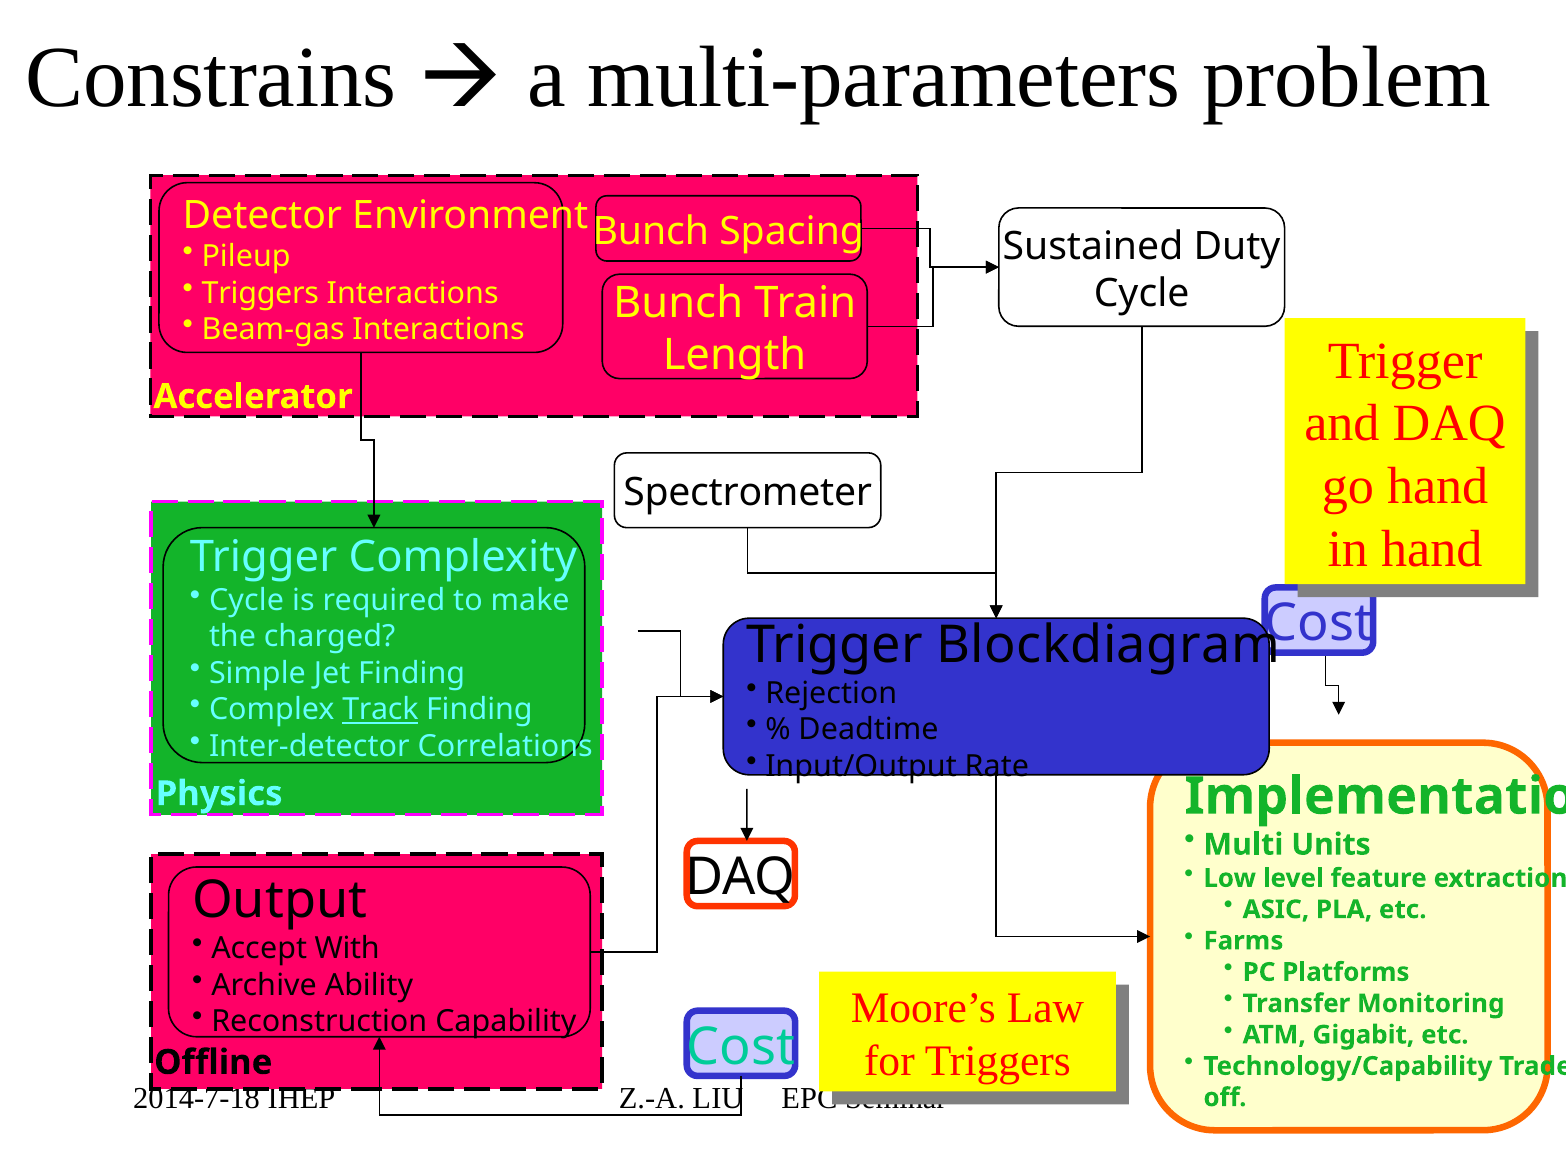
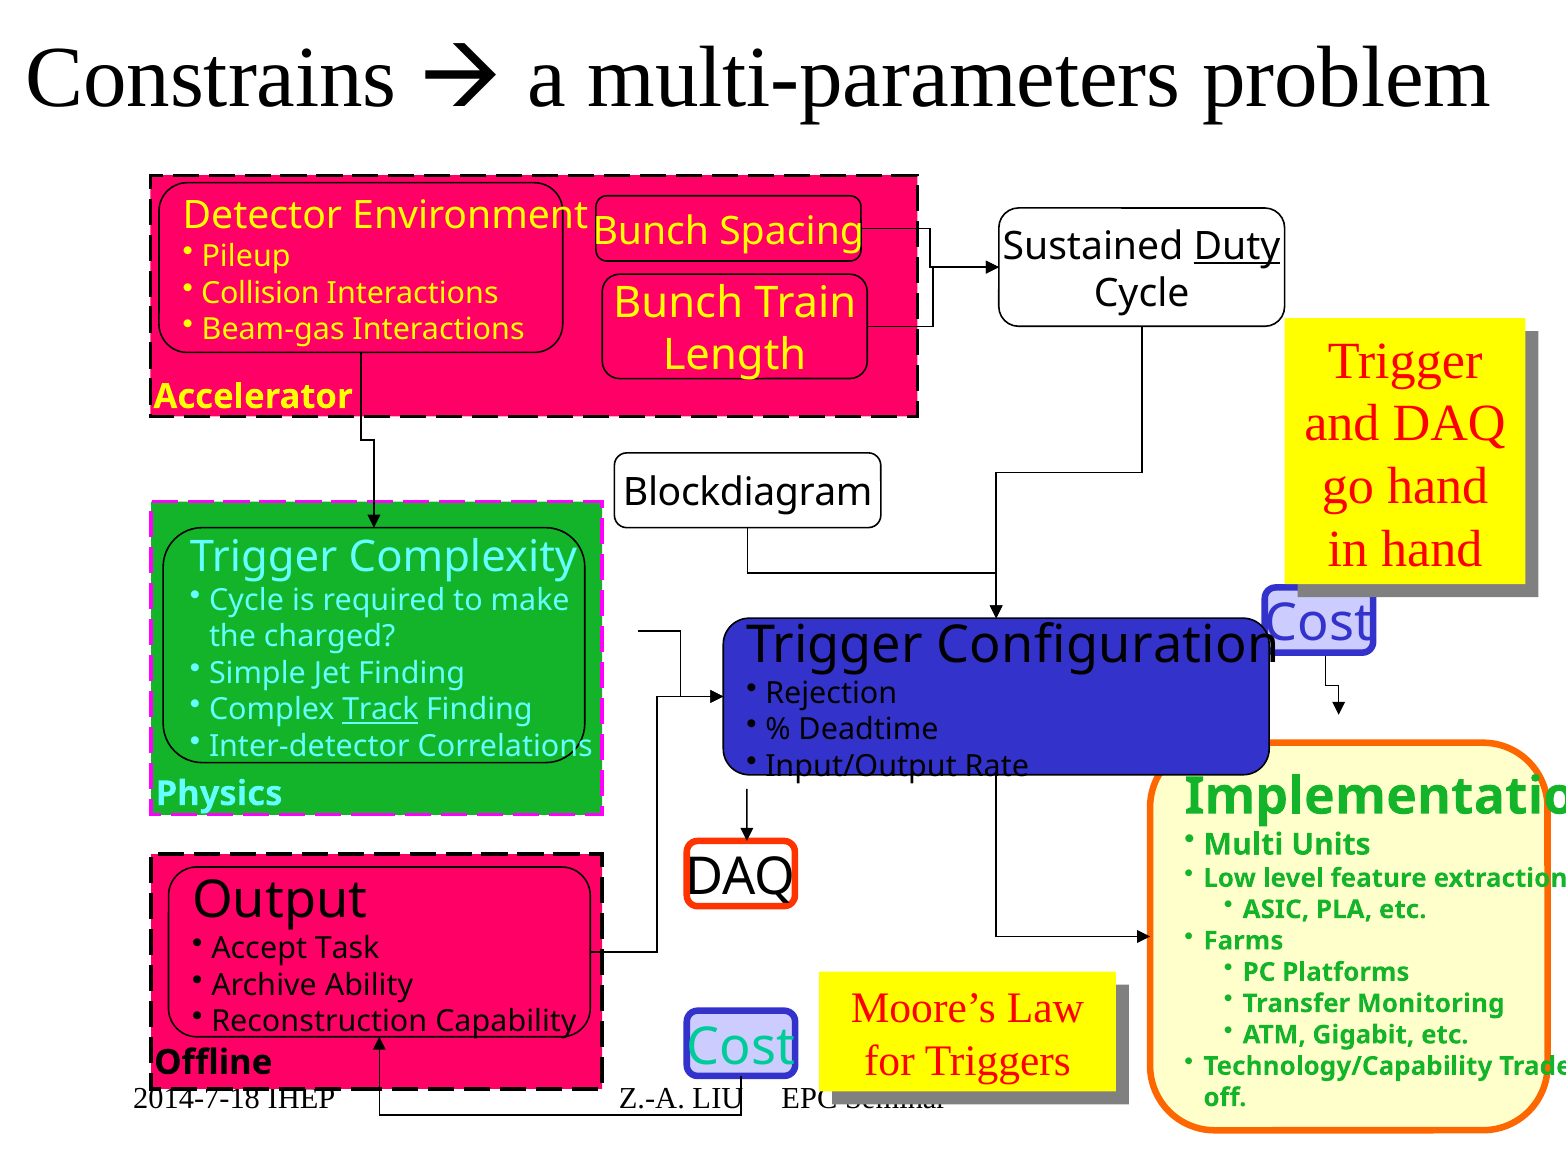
Duty underline: none -> present
Triggers at (260, 293): Triggers -> Collision
Spectrometer: Spectrometer -> Blockdiagram
Blockdiagram: Blockdiagram -> Configuration
With: With -> Task
